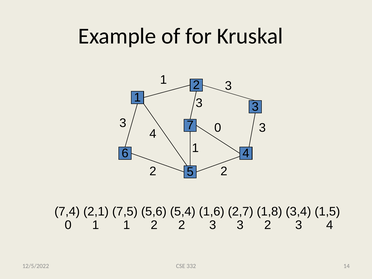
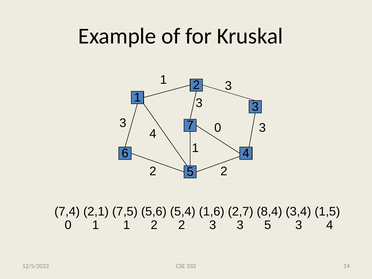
1,8: 1,8 -> 8,4
3 2: 2 -> 5
